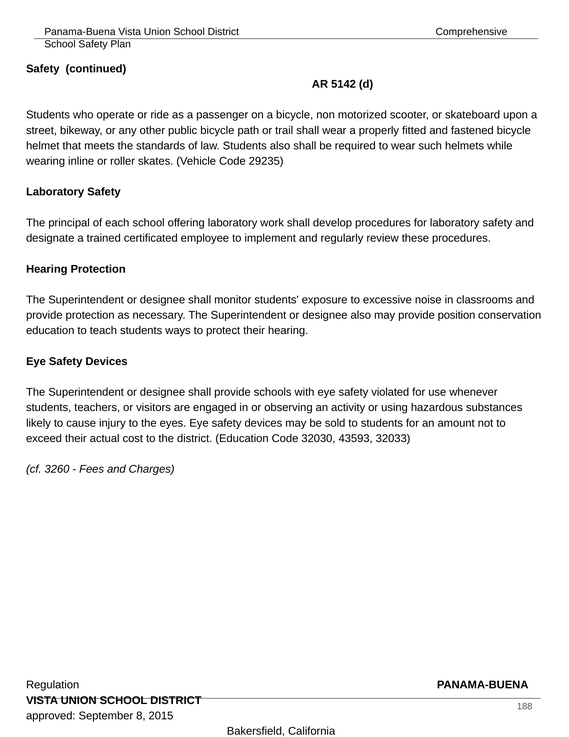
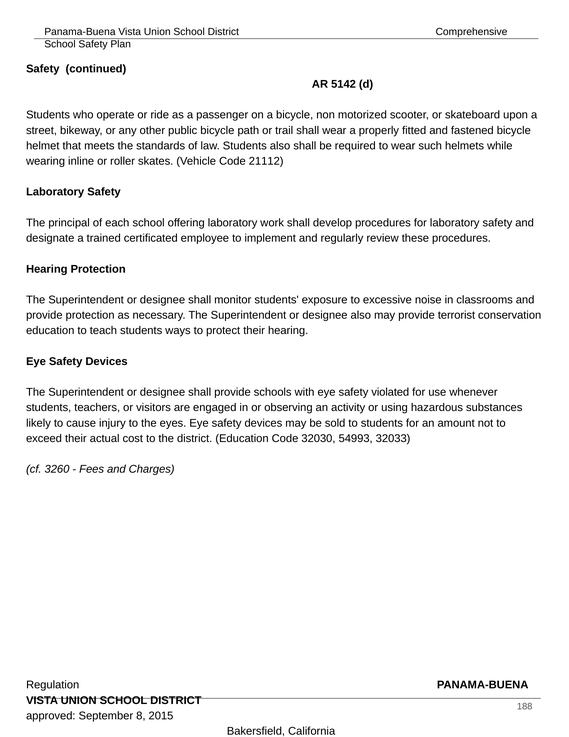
29235: 29235 -> 21112
position: position -> terrorist
43593: 43593 -> 54993
